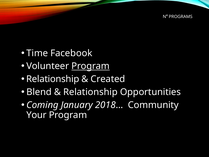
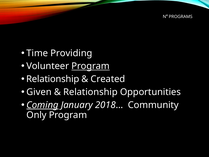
Facebook: Facebook -> Providing
Blend: Blend -> Given
Coming underline: none -> present
Your: Your -> Only
